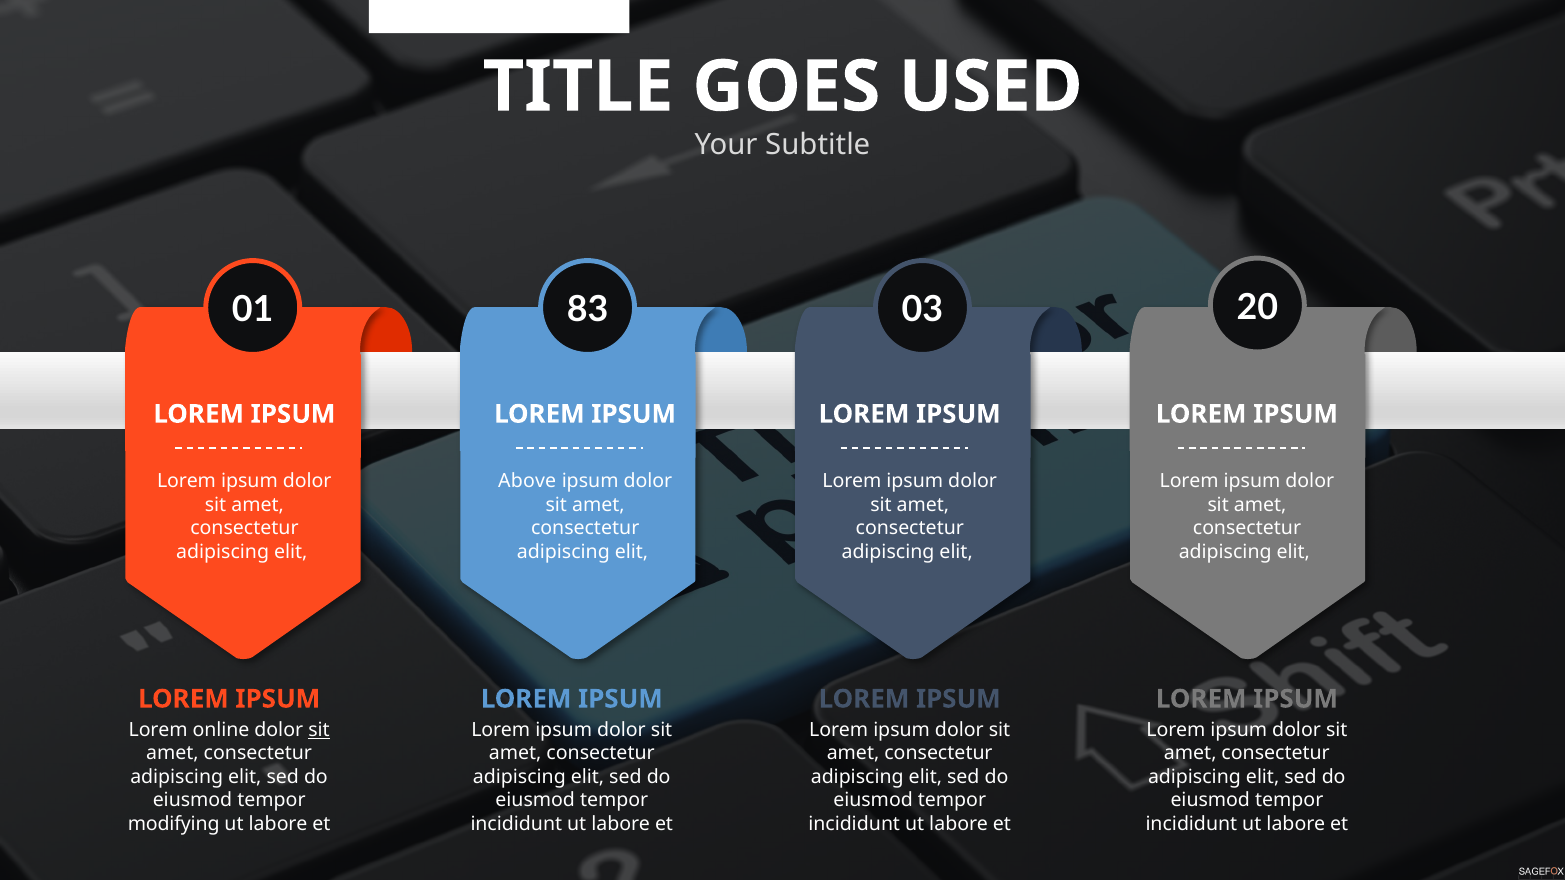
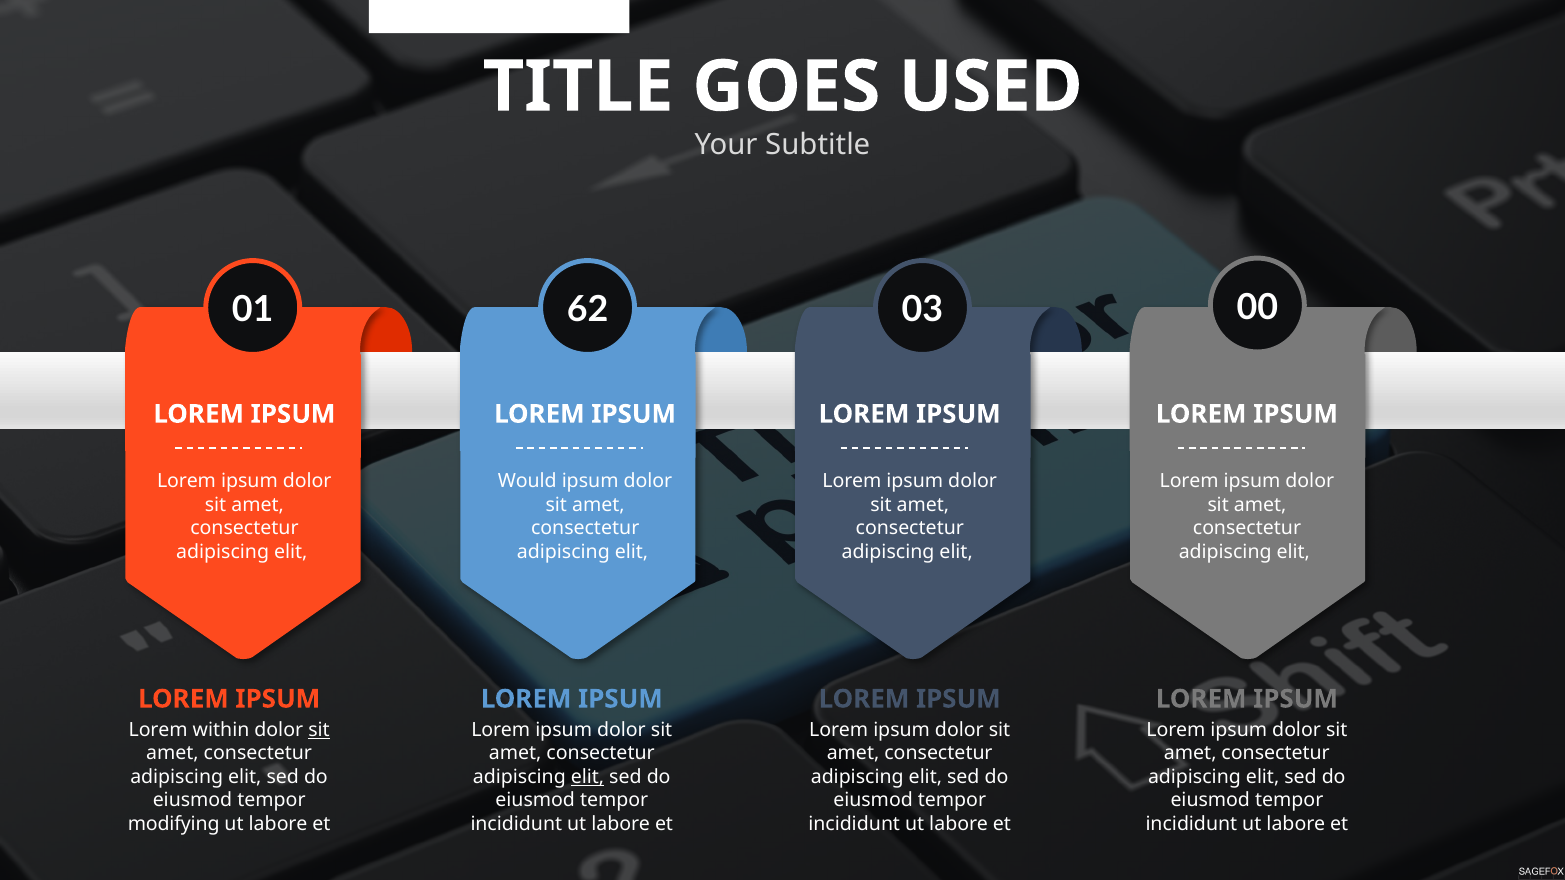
83: 83 -> 62
20: 20 -> 00
Above: Above -> Would
online: online -> within
elit at (587, 777) underline: none -> present
